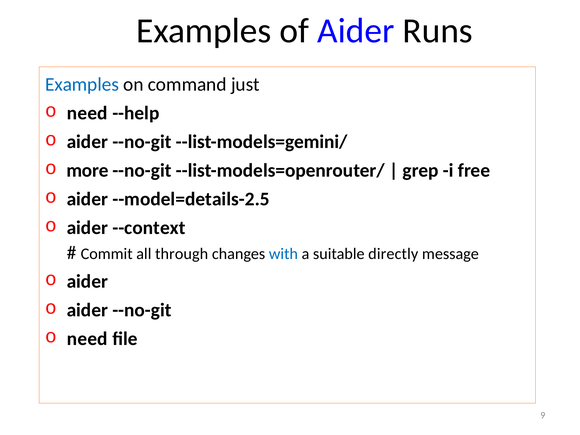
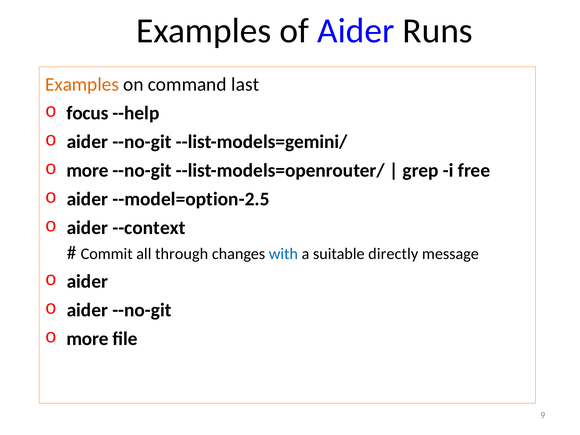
Examples at (82, 84) colour: blue -> orange
just: just -> last
need at (87, 113): need -> focus
--model=details-2.5: --model=details-2.5 -> --model=option-2.5
need at (87, 339): need -> more
